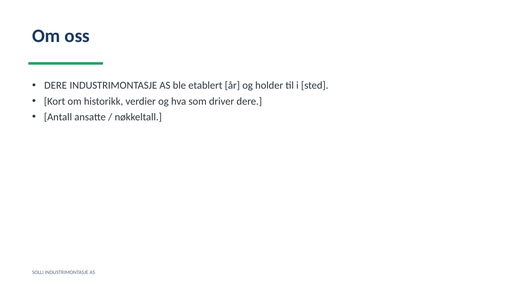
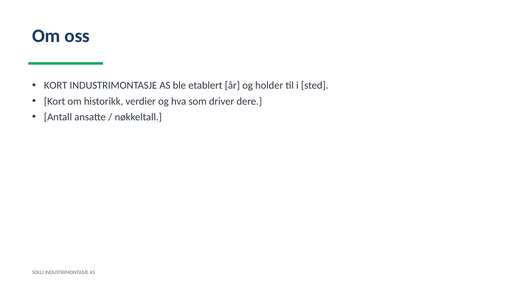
DERE at (56, 86): DERE -> KORT
